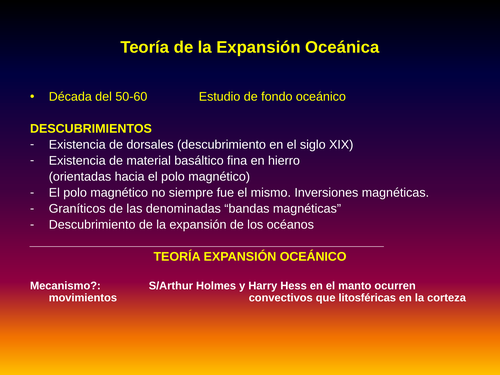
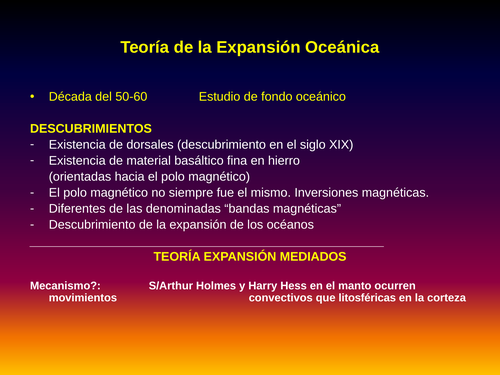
Graníticos: Graníticos -> Diferentes
EXPANSIÓN OCEÁNICO: OCEÁNICO -> MEDIADOS
